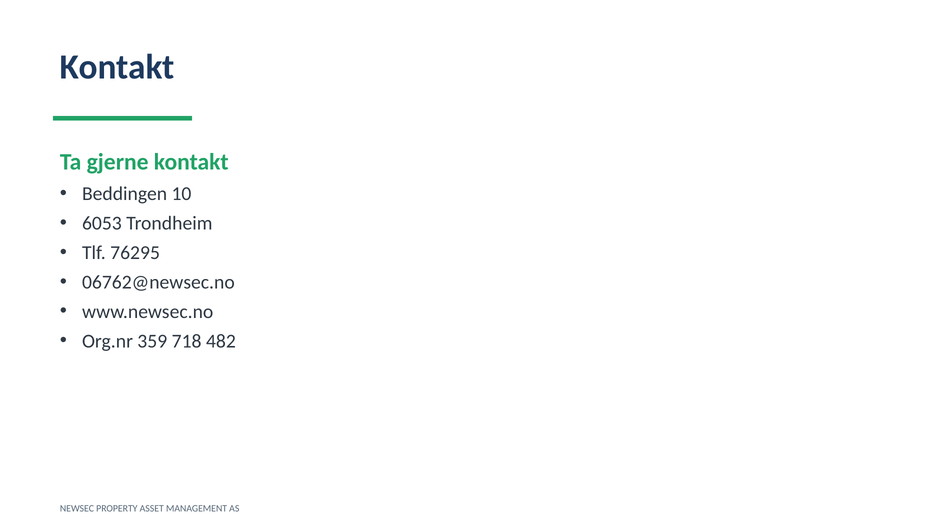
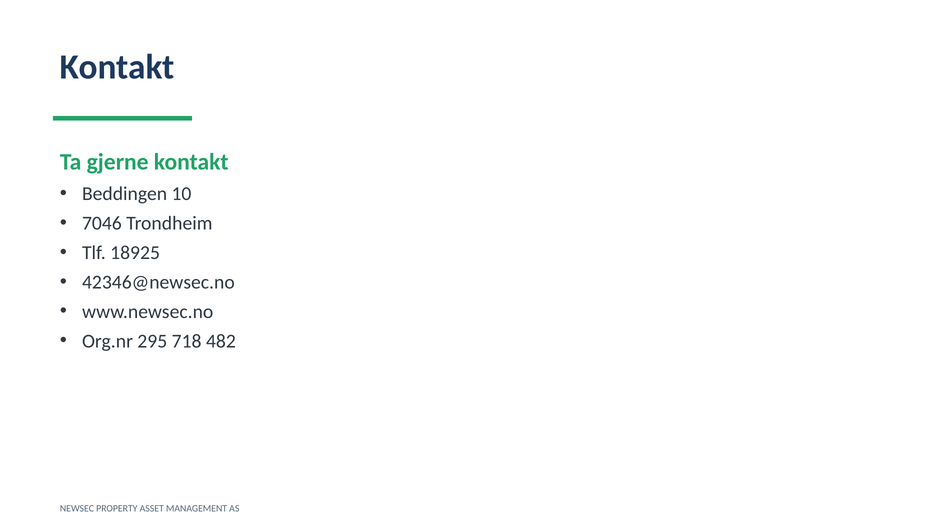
6053: 6053 -> 7046
76295: 76295 -> 18925
06762@newsec.no: 06762@newsec.no -> 42346@newsec.no
359: 359 -> 295
